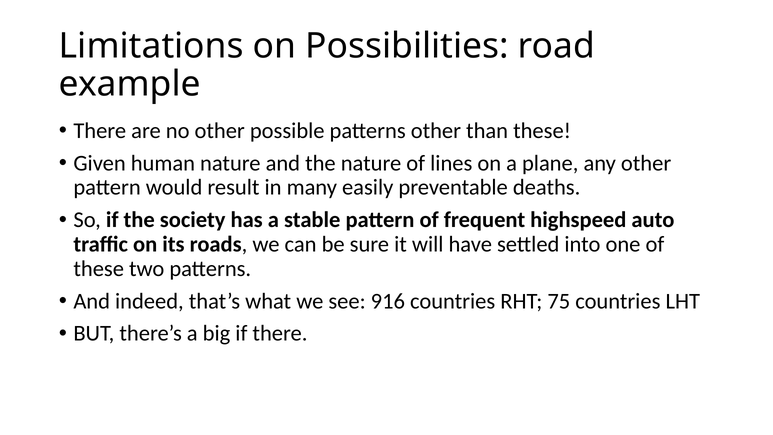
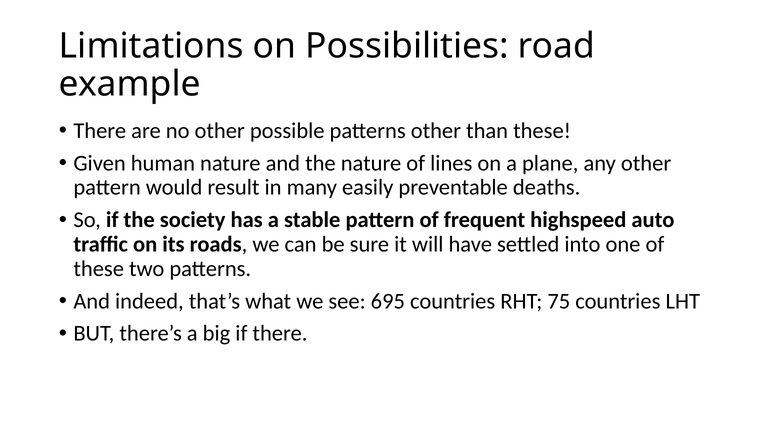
916: 916 -> 695
